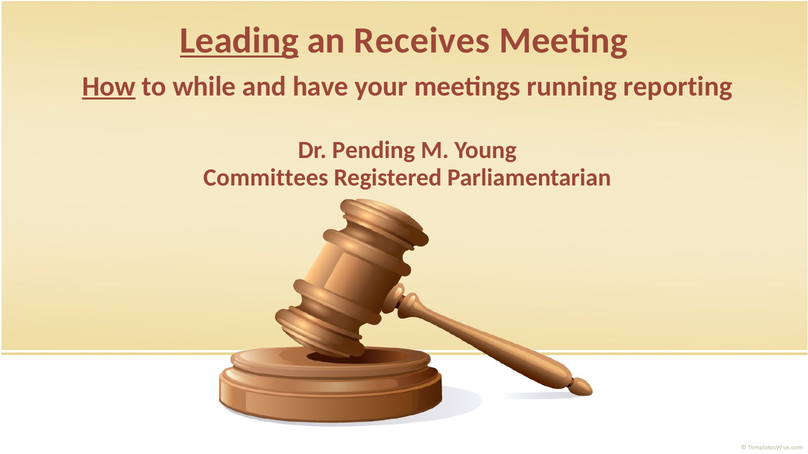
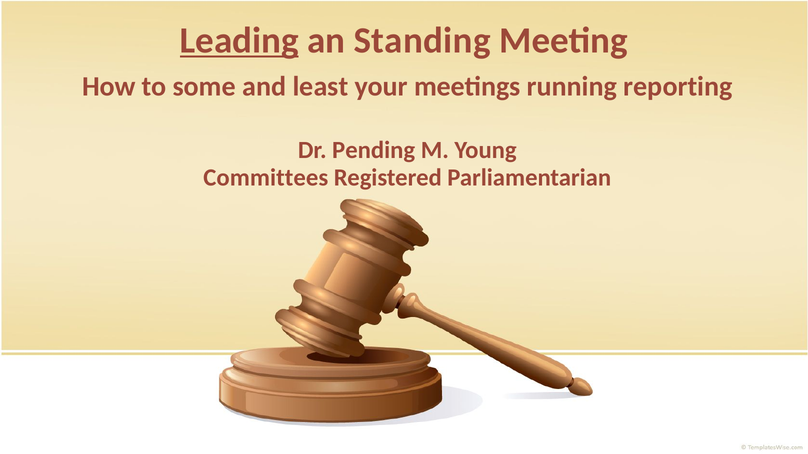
Receives: Receives -> Standing
How underline: present -> none
while: while -> some
have: have -> least
